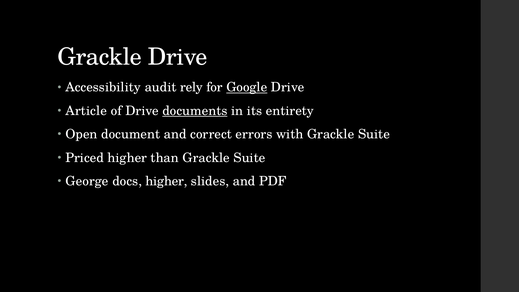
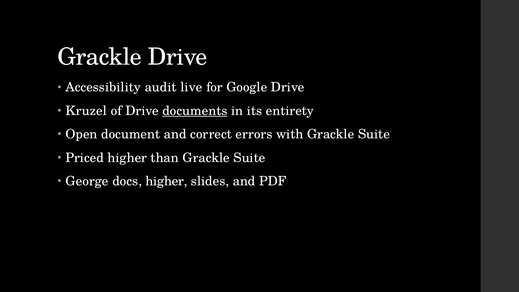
rely: rely -> live
Google underline: present -> none
Article: Article -> Kruzel
